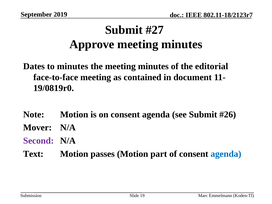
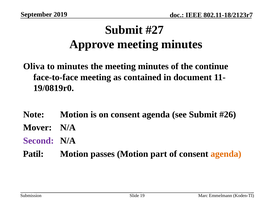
Dates: Dates -> Oliva
editorial: editorial -> continue
Text: Text -> Patil
agenda at (226, 154) colour: blue -> orange
